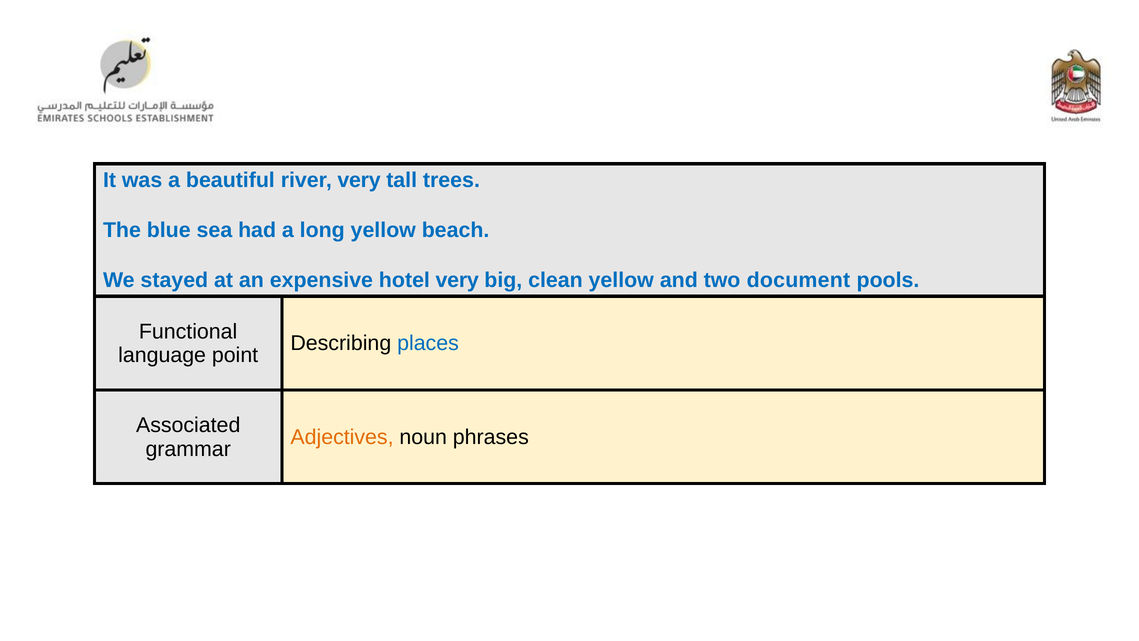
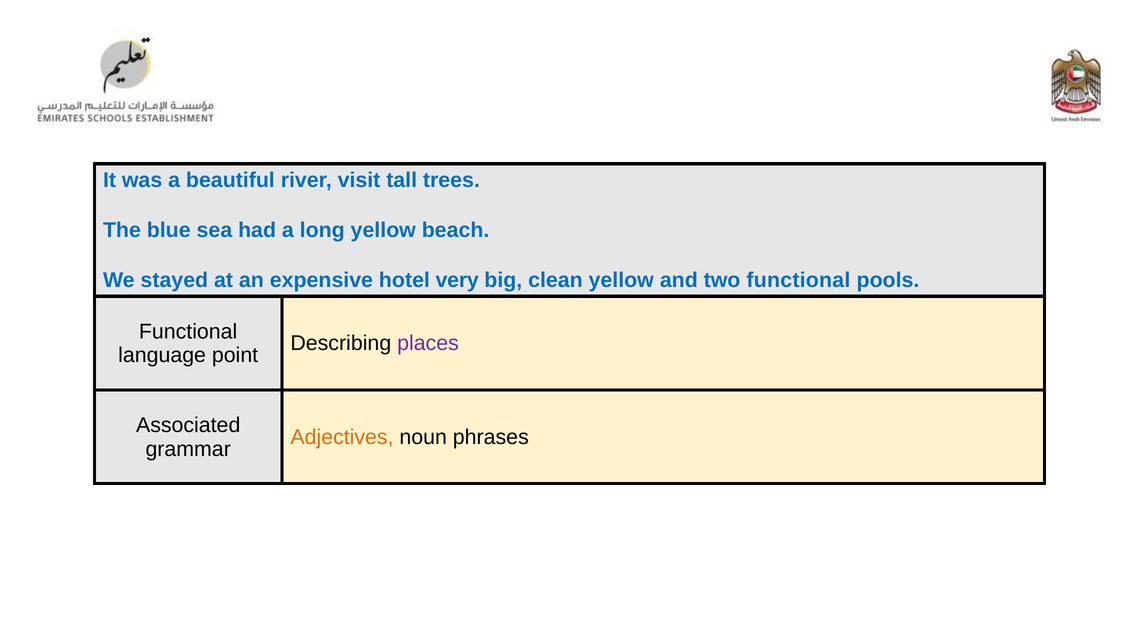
river very: very -> visit
two document: document -> functional
places colour: blue -> purple
